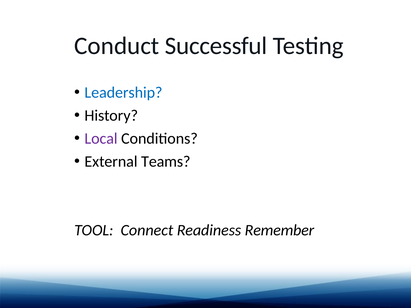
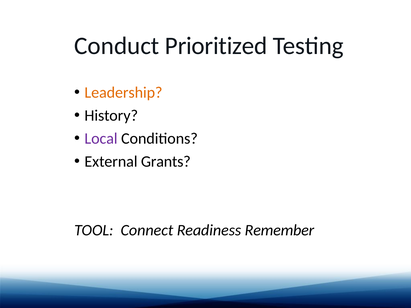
Successful: Successful -> Prioritized
Leadership colour: blue -> orange
Teams: Teams -> Grants
